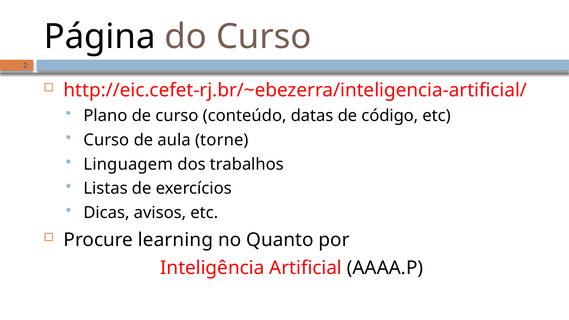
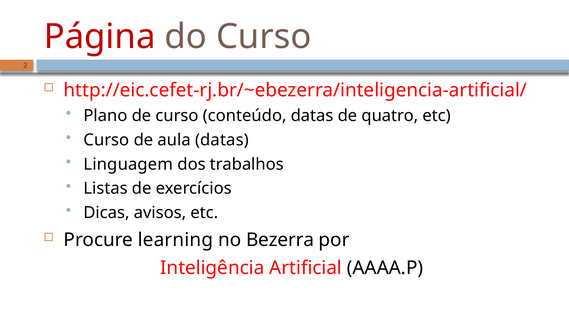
Página colour: black -> red
código: código -> quatro
aula torne: torne -> datas
Quanto: Quanto -> Bezerra
